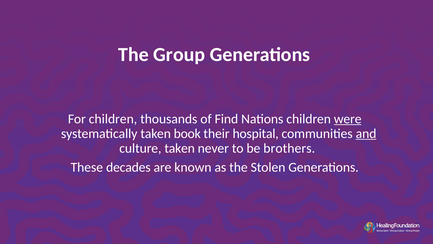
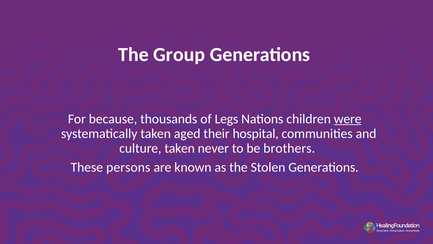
For children: children -> because
Find: Find -> Legs
book: book -> aged
and underline: present -> none
decades: decades -> persons
